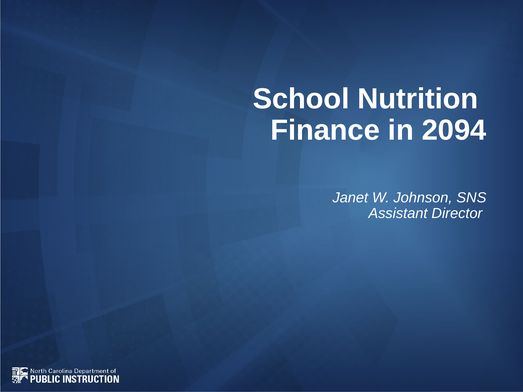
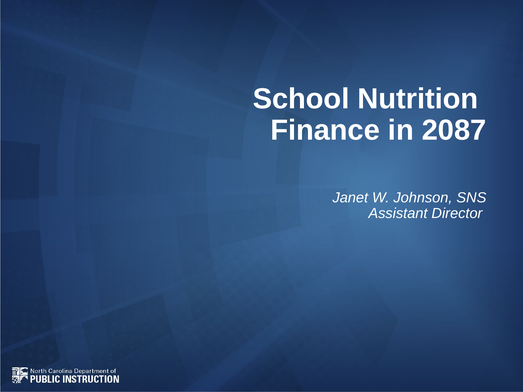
2094: 2094 -> 2087
